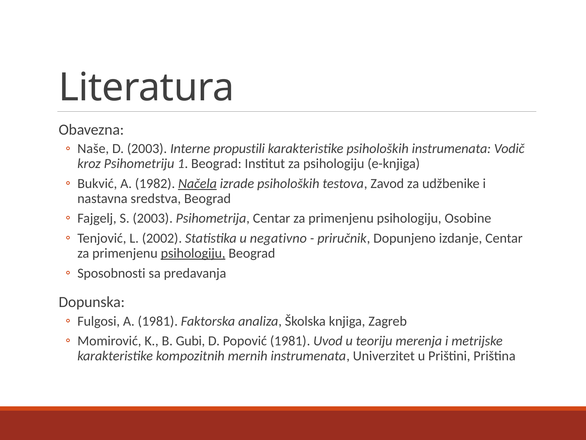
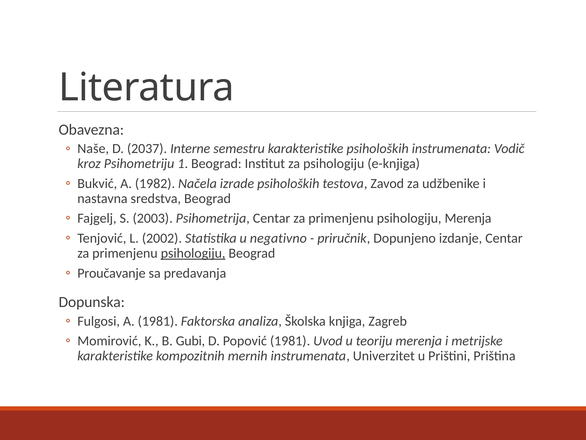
D 2003: 2003 -> 2037
propustili: propustili -> semestru
Načela underline: present -> none
psihologiju Osobine: Osobine -> Merenja
Sposobnosti: Sposobnosti -> Proučavanje
